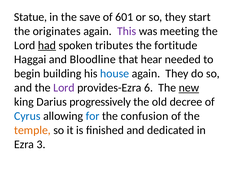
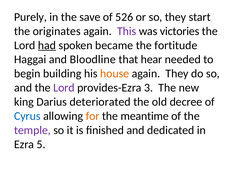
Statue: Statue -> Purely
601: 601 -> 526
meeting: meeting -> victories
tributes: tributes -> became
house colour: blue -> orange
6: 6 -> 3
new underline: present -> none
progressively: progressively -> deteriorated
for colour: blue -> orange
confusion: confusion -> meantime
temple colour: orange -> purple
3: 3 -> 5
